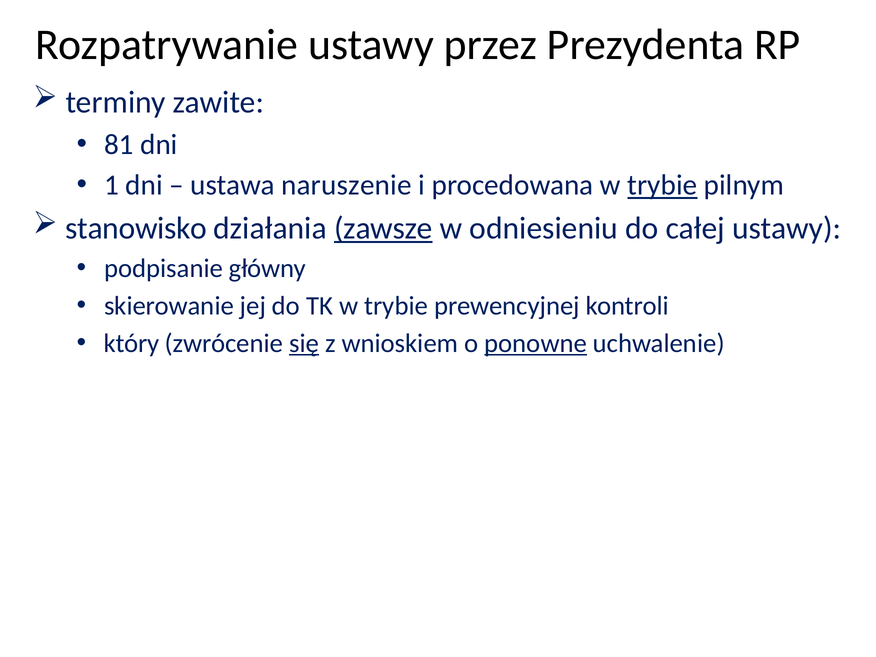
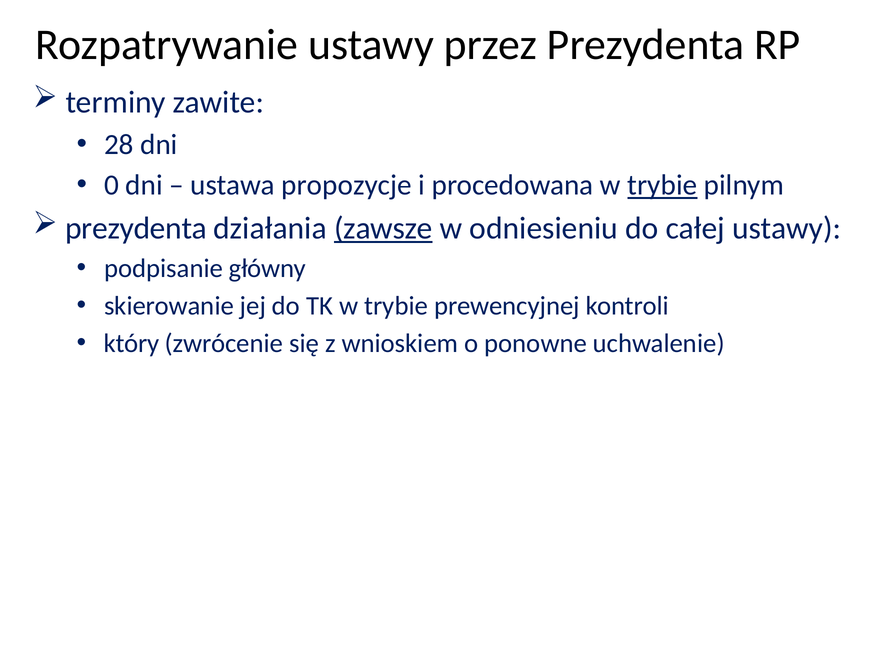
81: 81 -> 28
1: 1 -> 0
naruszenie: naruszenie -> propozycje
stanowisko at (136, 228): stanowisko -> prezydenta
się underline: present -> none
ponowne underline: present -> none
